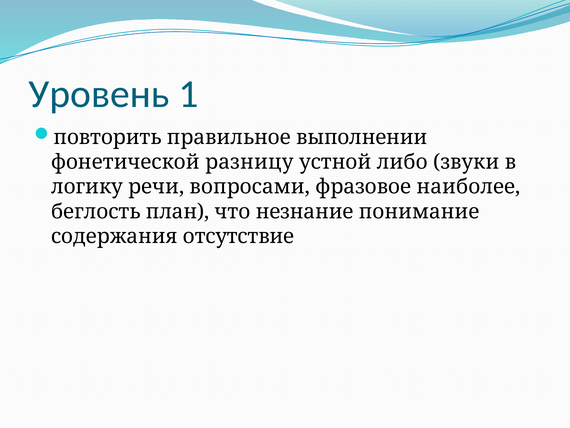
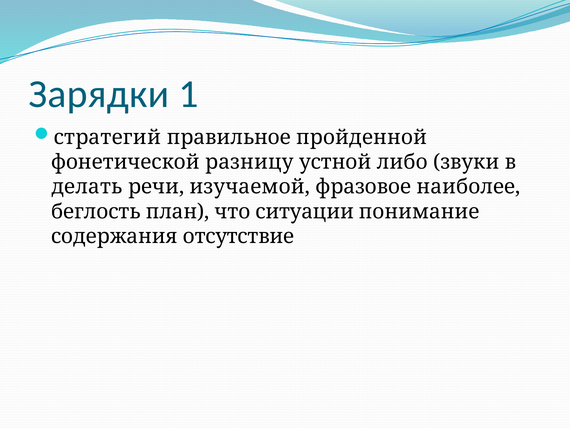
Уровень: Уровень -> Зарядки
повторить: повторить -> стратегий
выполнении: выполнении -> пройденной
логику: логику -> делать
вопросами: вопросами -> изучаемой
незнание: незнание -> ситуации
